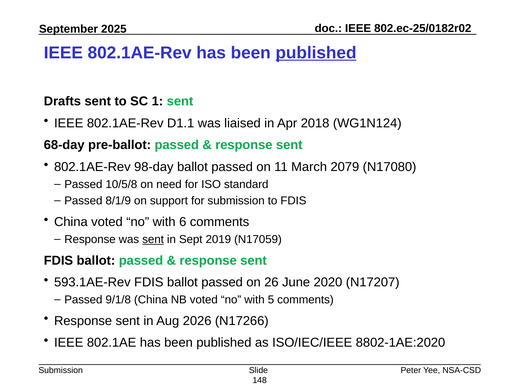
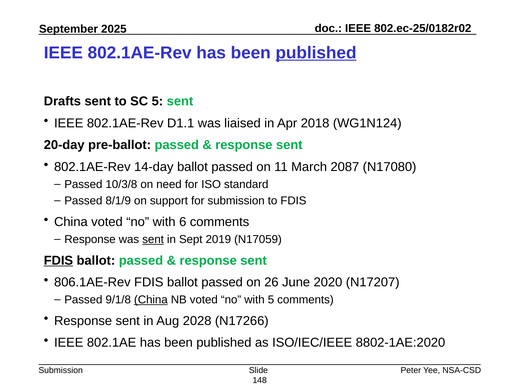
SC 1: 1 -> 5
68-day: 68-day -> 20-day
98-day: 98-day -> 14-day
2079: 2079 -> 2087
10/5/8: 10/5/8 -> 10/3/8
FDIS at (58, 261) underline: none -> present
593.1AE-Rev: 593.1AE-Rev -> 806.1AE-Rev
China at (151, 300) underline: none -> present
2026: 2026 -> 2028
